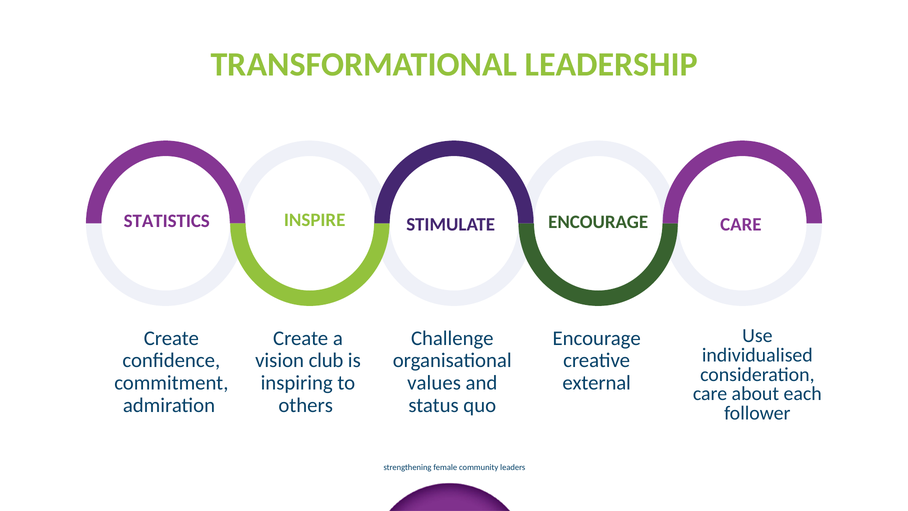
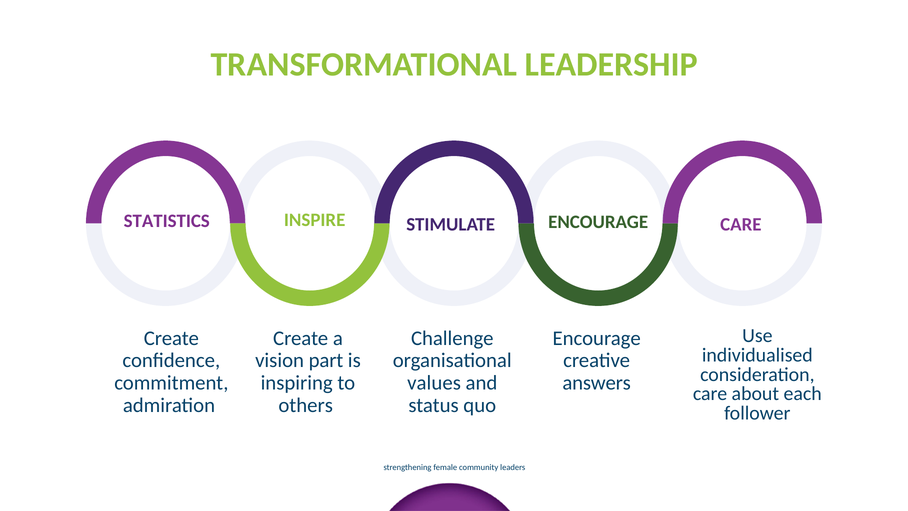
club: club -> part
external: external -> answers
